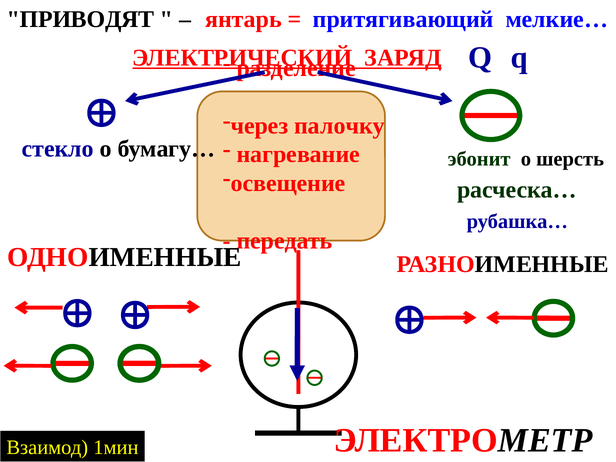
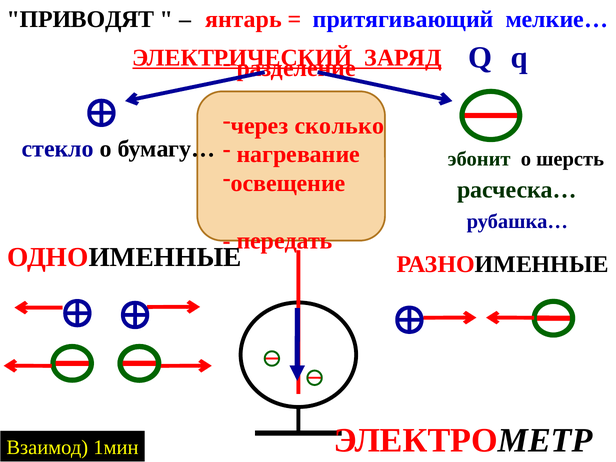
палочку: палочку -> сколько
